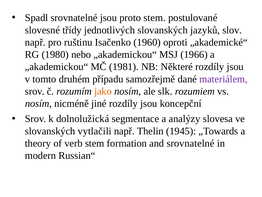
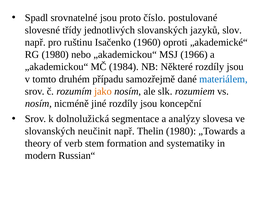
proto stem: stem -> číslo
1981: 1981 -> 1984
materiálem colour: purple -> blue
vytlačili: vytlačili -> neučinit
Thelin 1945: 1945 -> 1980
and srovnatelné: srovnatelné -> systematiky
